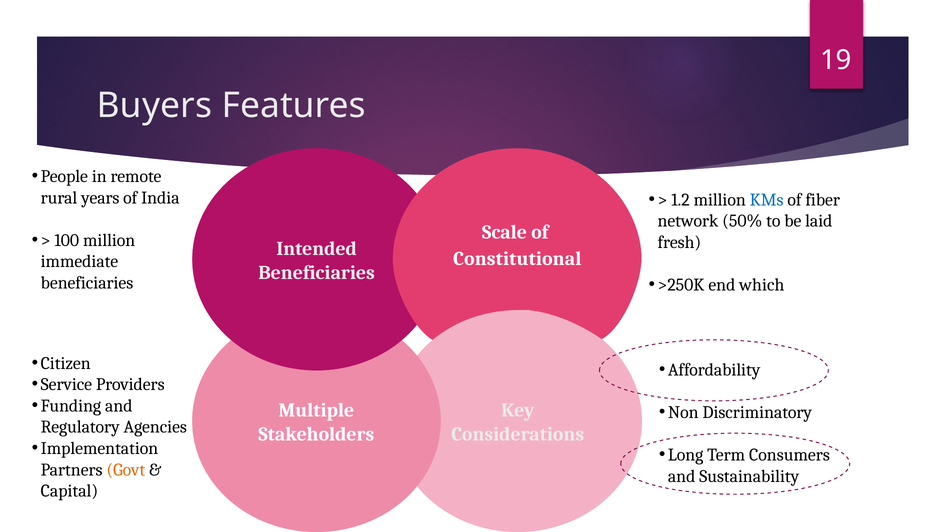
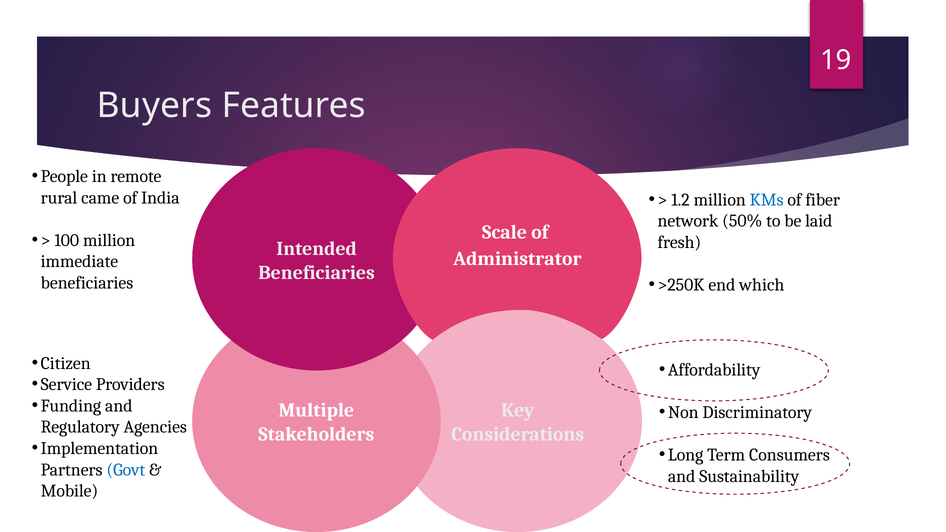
years: years -> came
Constitutional: Constitutional -> Administrator
Govt colour: orange -> blue
Capital: Capital -> Mobile
